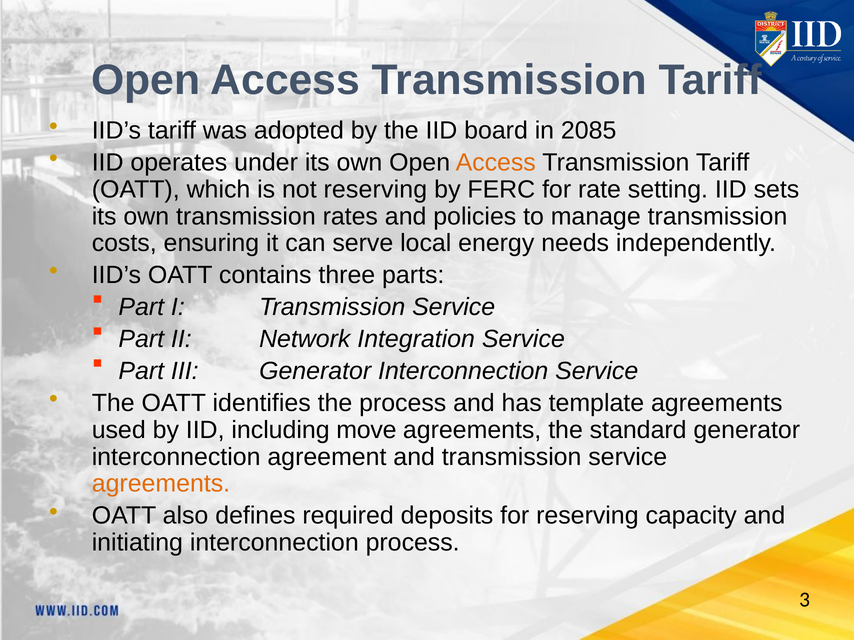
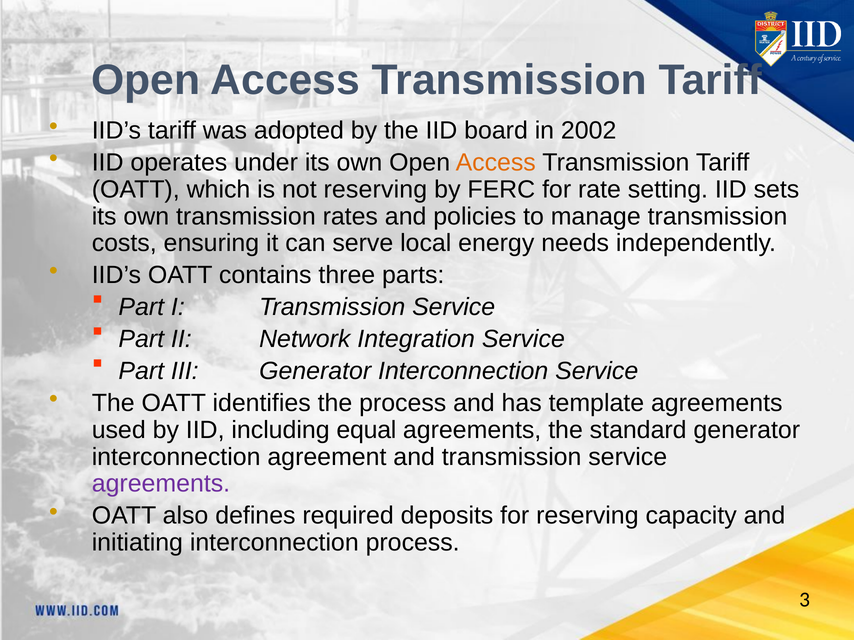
2085: 2085 -> 2002
move: move -> equal
agreements at (161, 484) colour: orange -> purple
